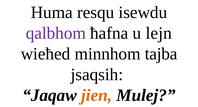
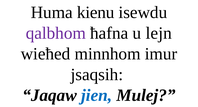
resqu: resqu -> kienu
tajba: tajba -> imur
jien colour: orange -> blue
